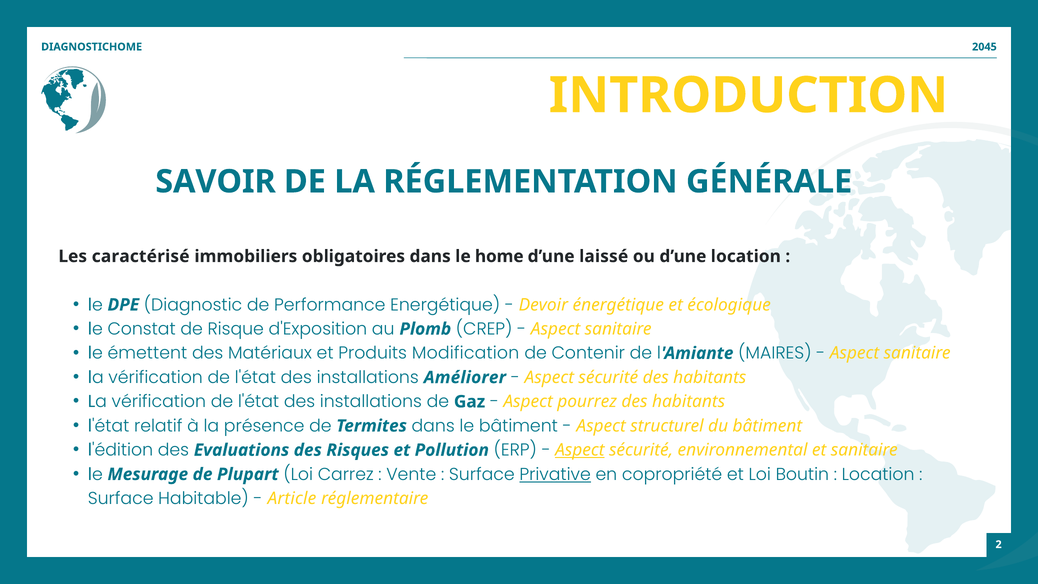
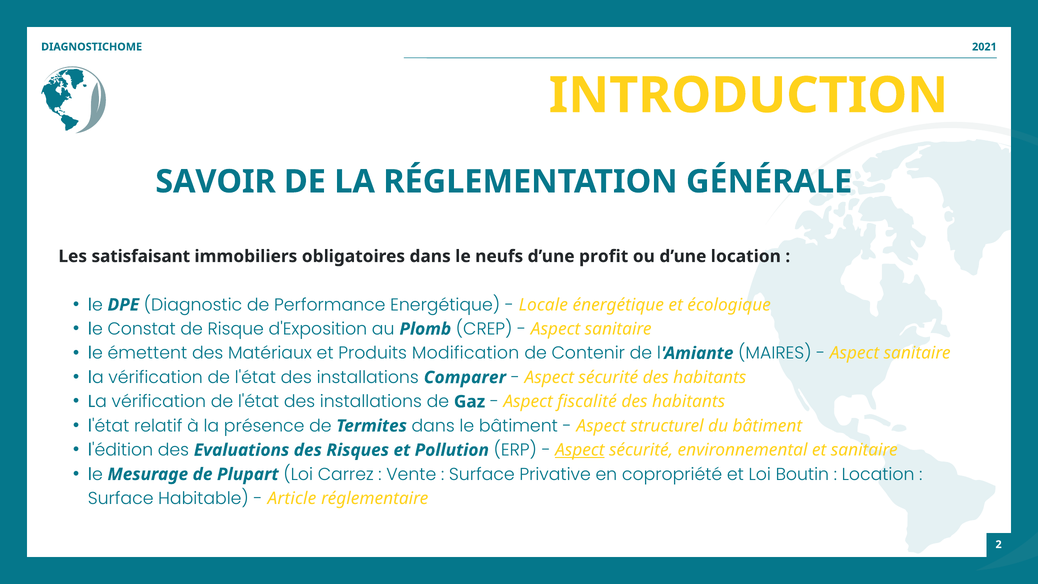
2045: 2045 -> 2021
caractérisé: caractérisé -> satisfaisant
home: home -> neufs
laissé: laissé -> profit
Devoir: Devoir -> Locale
Améliorer: Améliorer -> Comparer
pourrez: pourrez -> fiscalité
Privative underline: present -> none
